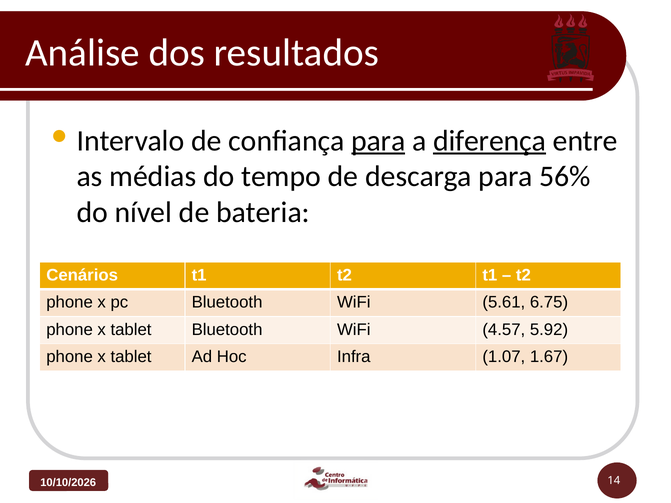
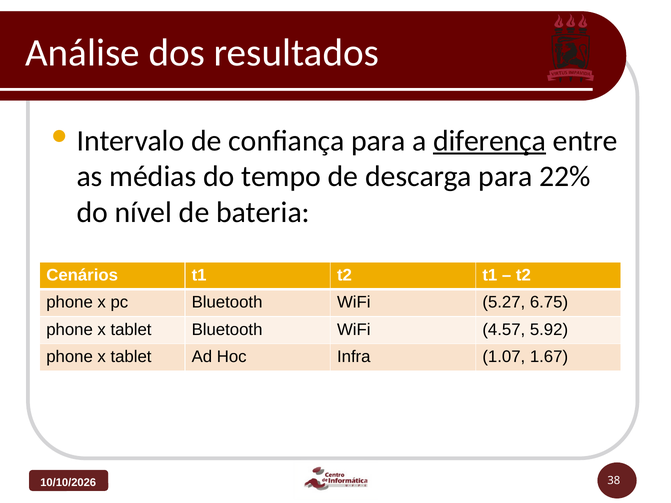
para at (378, 141) underline: present -> none
56%: 56% -> 22%
5.61: 5.61 -> 5.27
14: 14 -> 38
